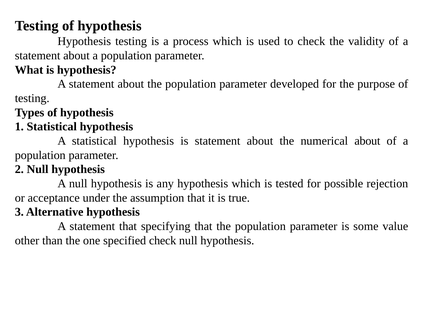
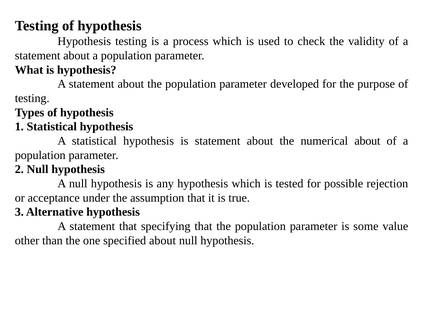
specified check: check -> about
